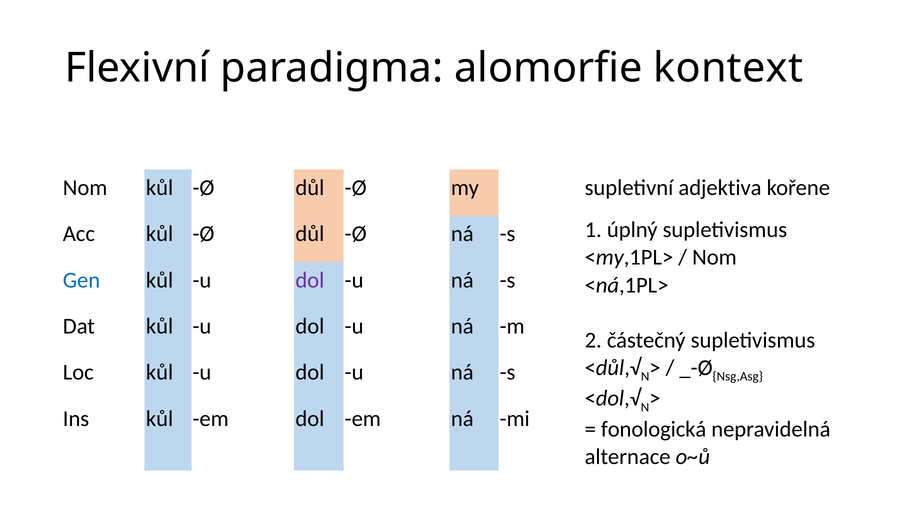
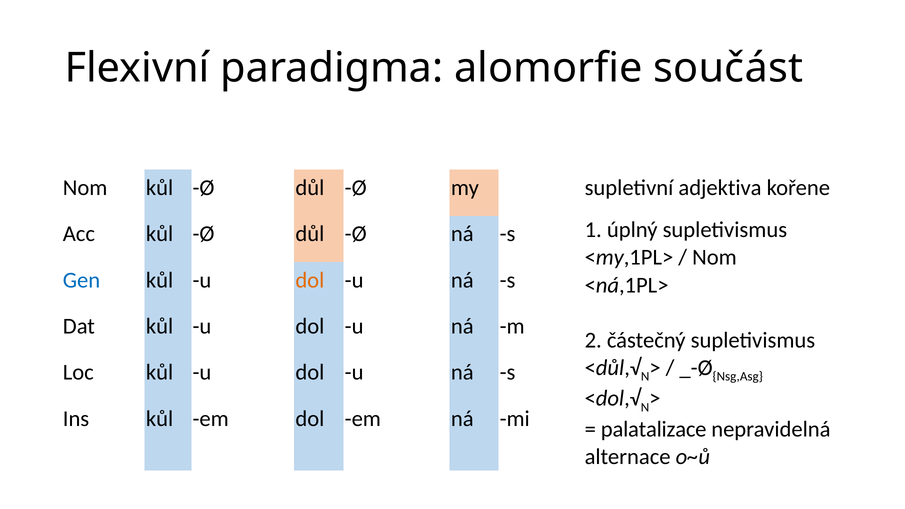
kontext: kontext -> součást
dol at (310, 280) colour: purple -> orange
fonologická: fonologická -> palatalizace
